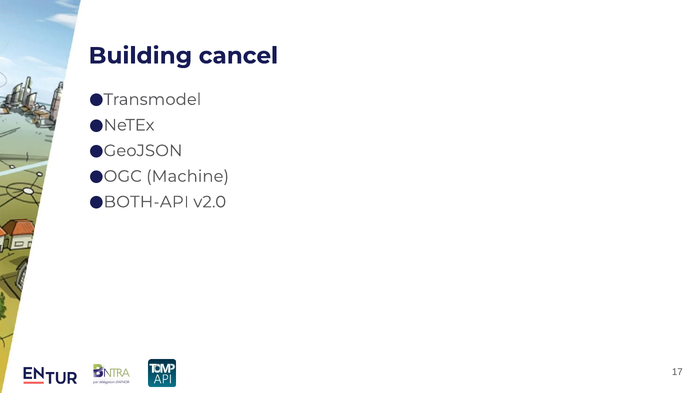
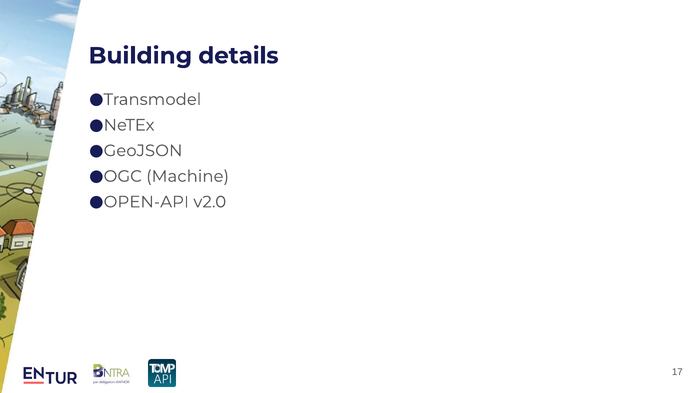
cancel: cancel -> details
BOTH-API: BOTH-API -> OPEN-API
